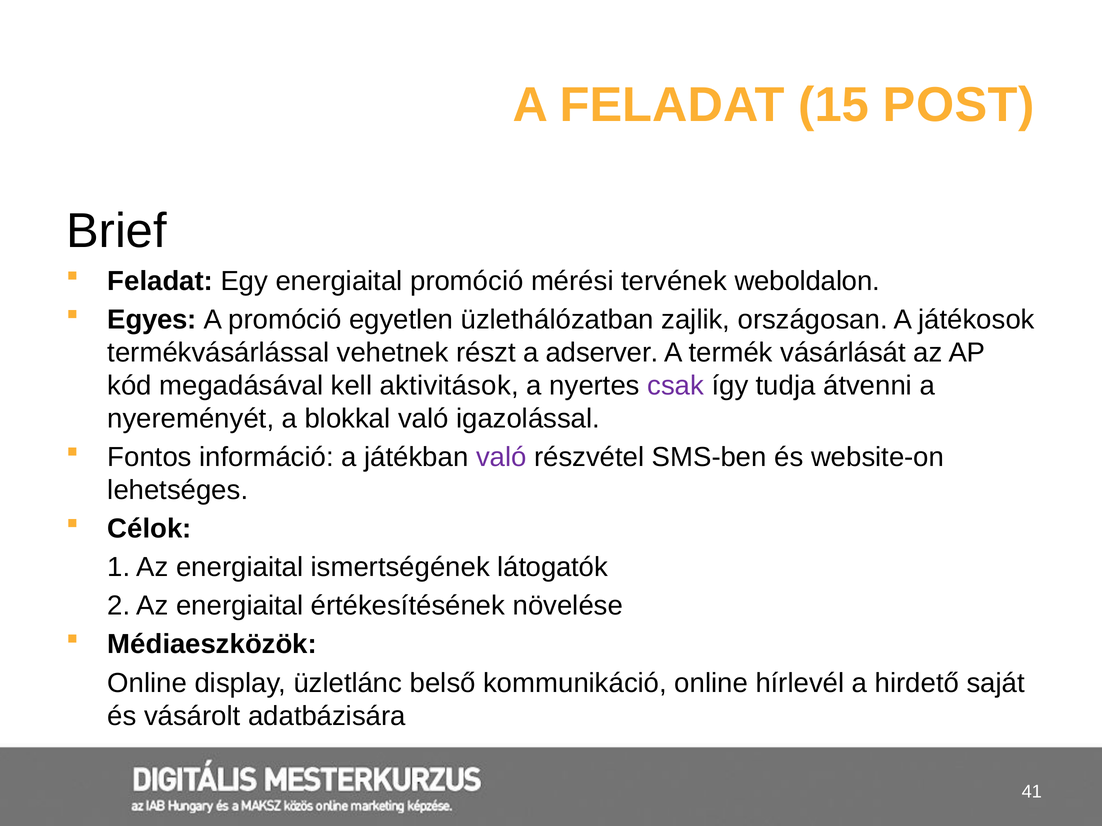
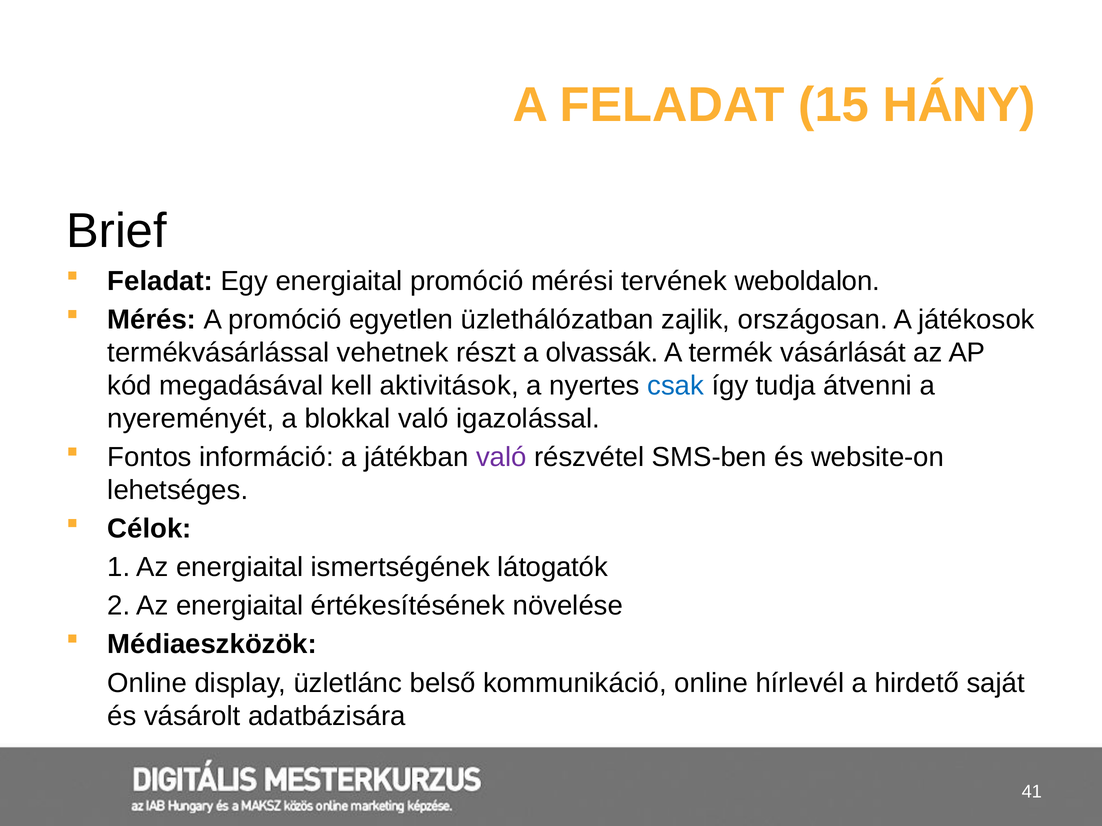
POST: POST -> HÁNY
Egyes: Egyes -> Mérés
adserver: adserver -> olvassák
csak colour: purple -> blue
